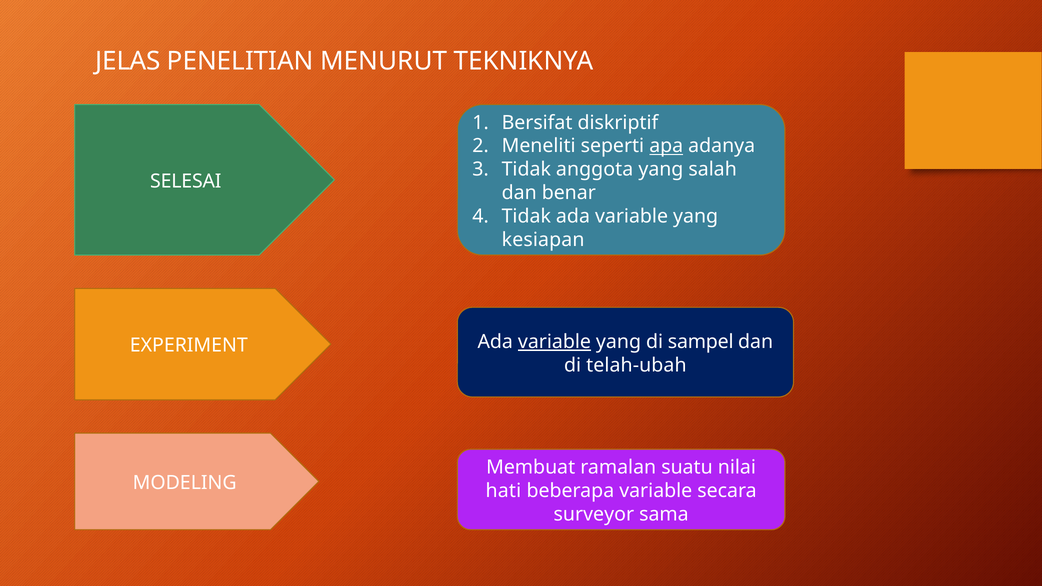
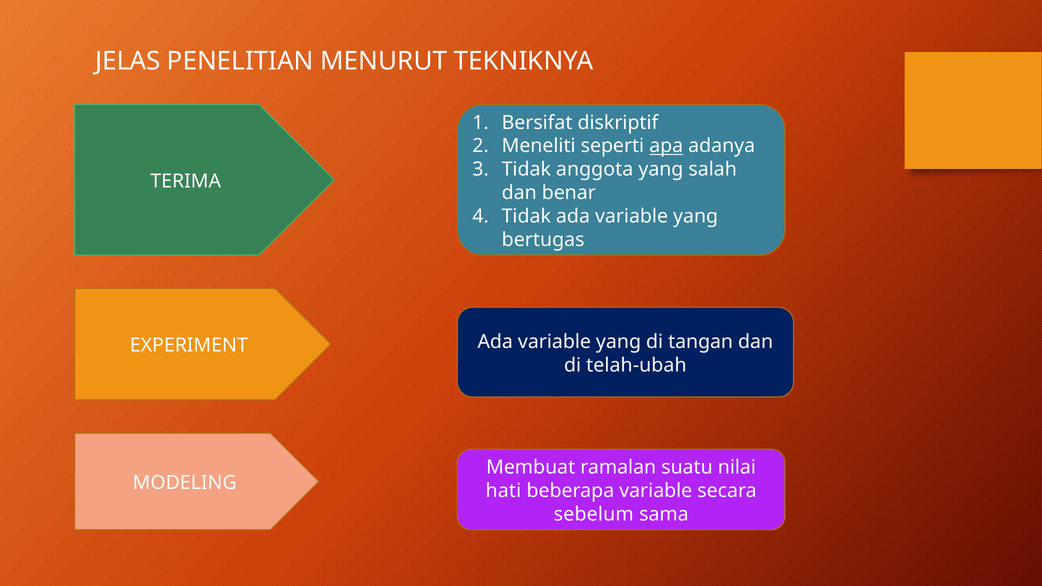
SELESAI: SELESAI -> TERIMA
kesiapan: kesiapan -> bertugas
variable at (554, 342) underline: present -> none
sampel: sampel -> tangan
surveyor: surveyor -> sebelum
